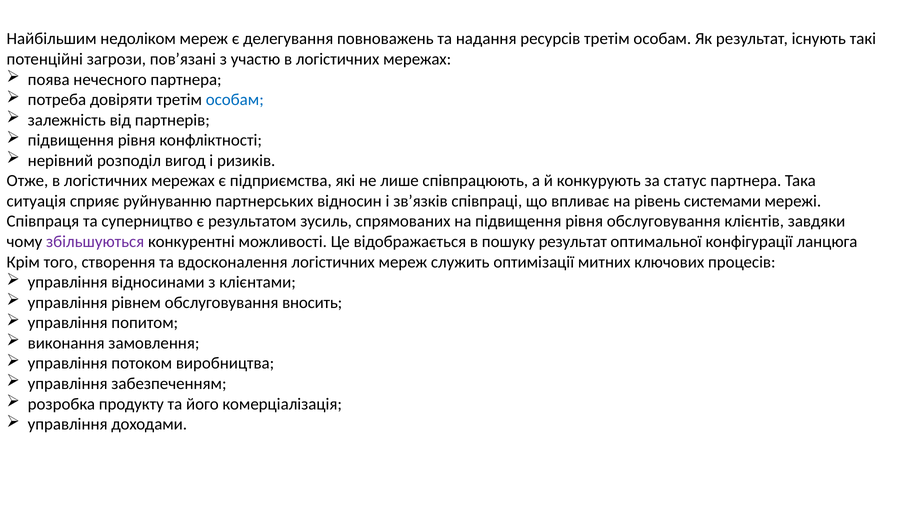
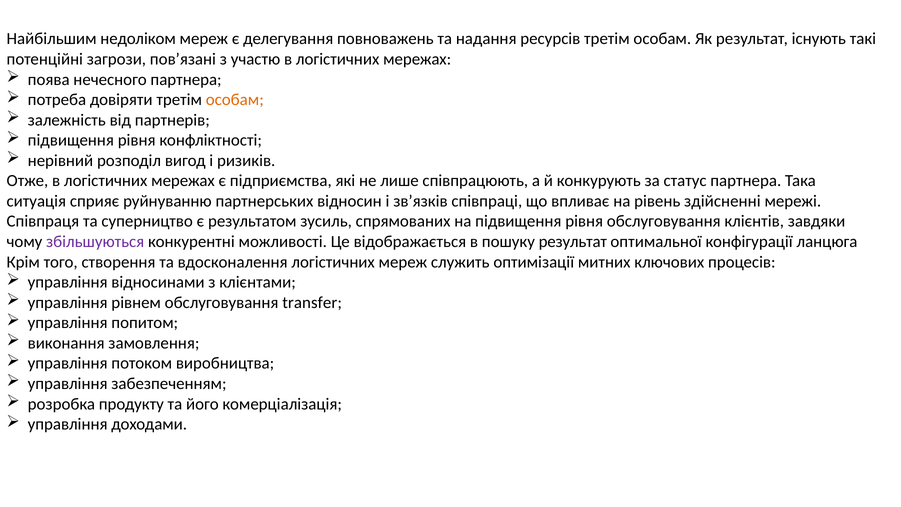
особам at (235, 100) colour: blue -> orange
системами: системами -> здійсненні
вносить: вносить -> transfer
